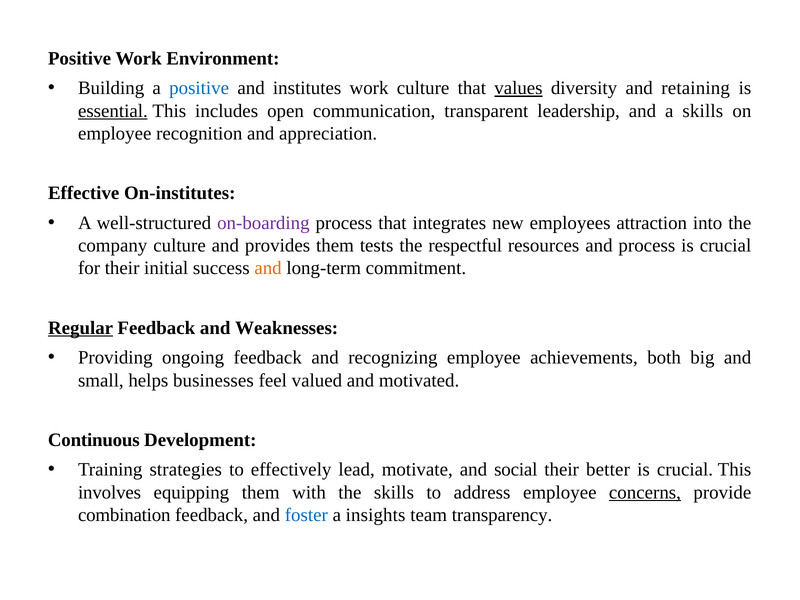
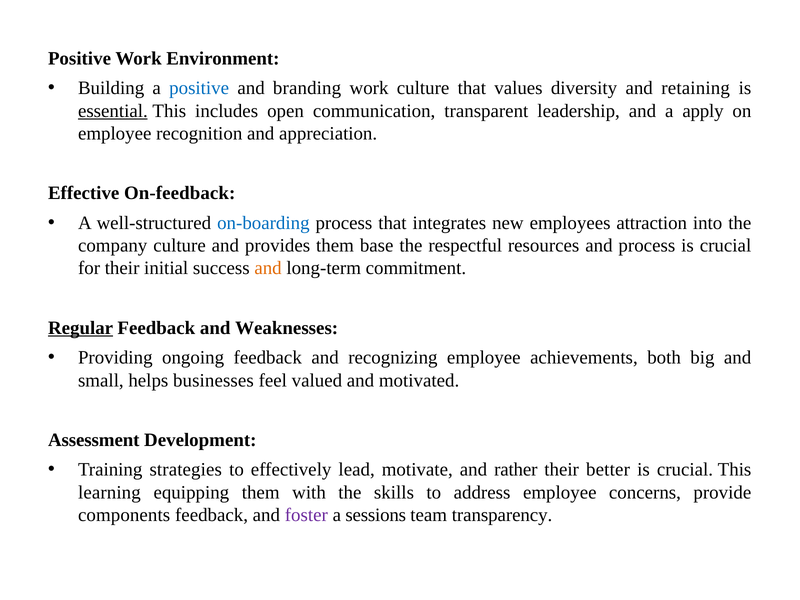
institutes: institutes -> branding
values underline: present -> none
a skills: skills -> apply
On-institutes: On-institutes -> On-feedback
on-boarding colour: purple -> blue
tests: tests -> base
Continuous: Continuous -> Assessment
social: social -> rather
involves: involves -> learning
concerns underline: present -> none
combination: combination -> components
foster colour: blue -> purple
insights: insights -> sessions
